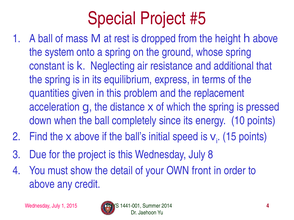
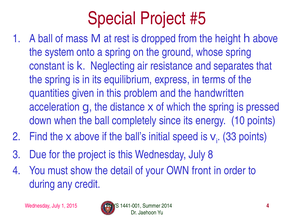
additional: additional -> separates
replacement: replacement -> handwritten
15: 15 -> 33
above at (42, 185): above -> during
